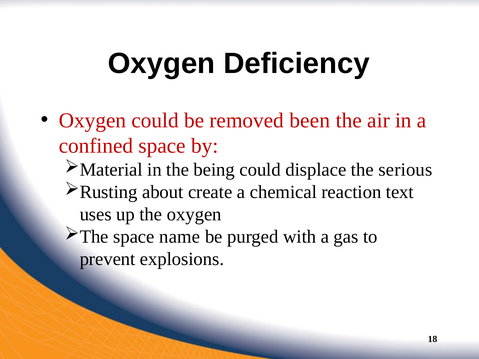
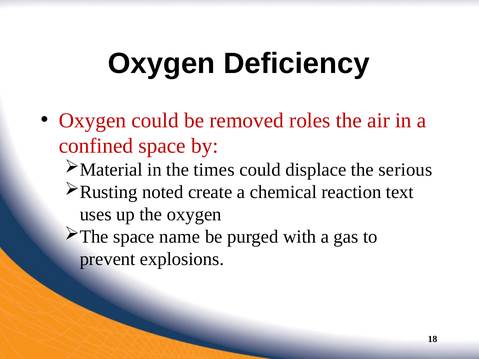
been: been -> roles
being: being -> times
about: about -> noted
